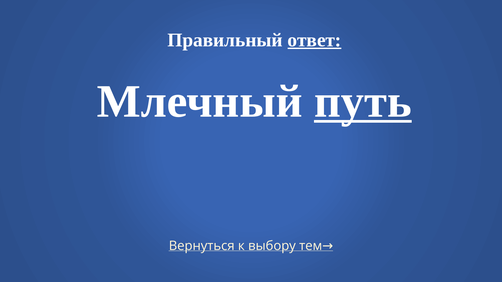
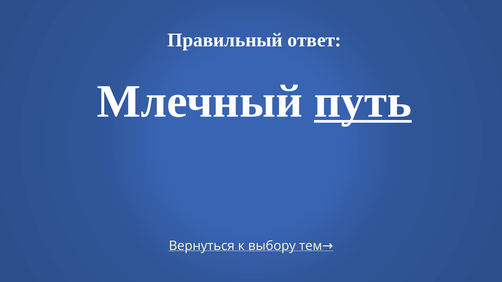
ответ underline: present -> none
